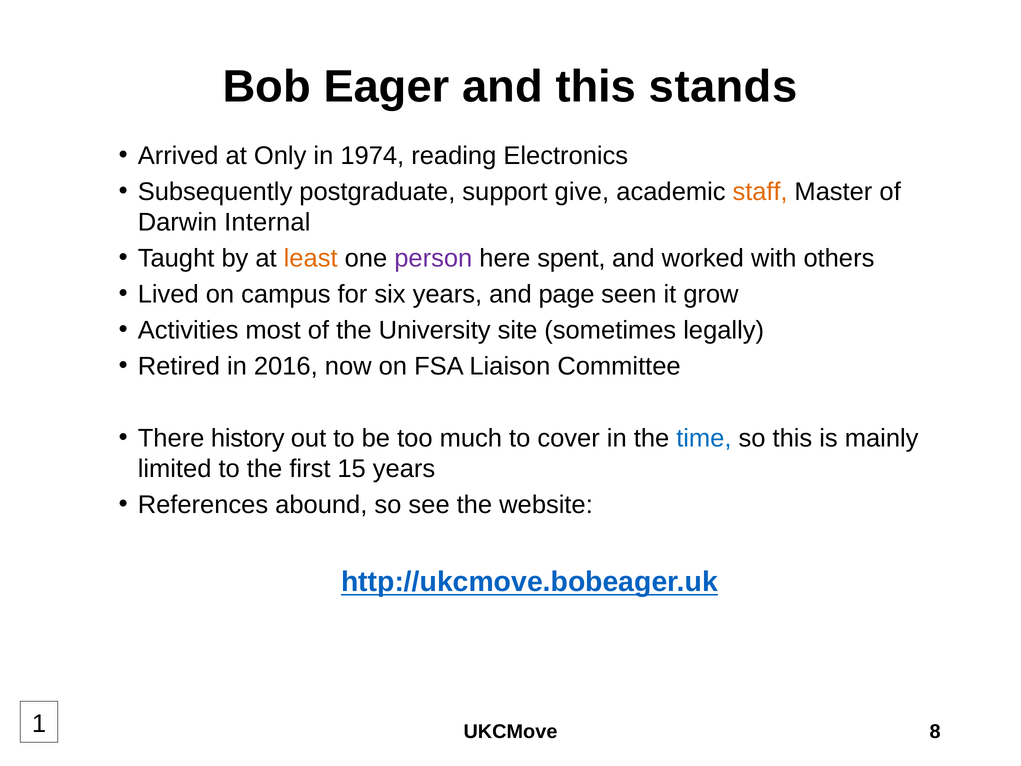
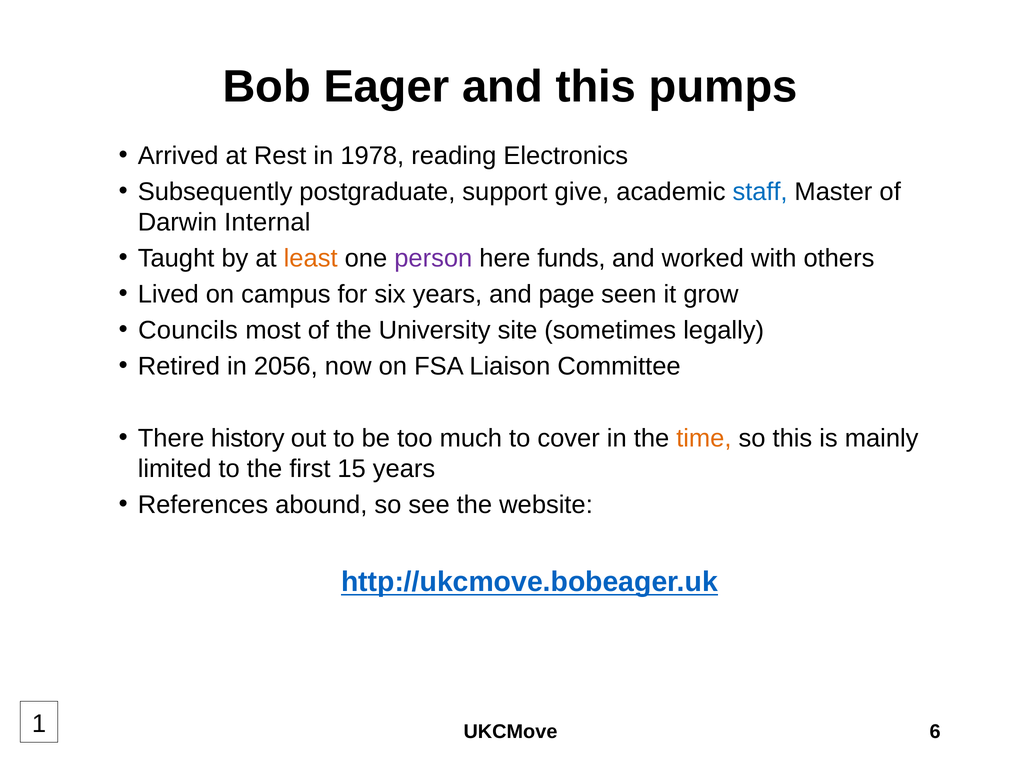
stands: stands -> pumps
Only: Only -> Rest
1974: 1974 -> 1978
staff colour: orange -> blue
spent: spent -> funds
Activities: Activities -> Councils
2016: 2016 -> 2056
time colour: blue -> orange
8: 8 -> 6
